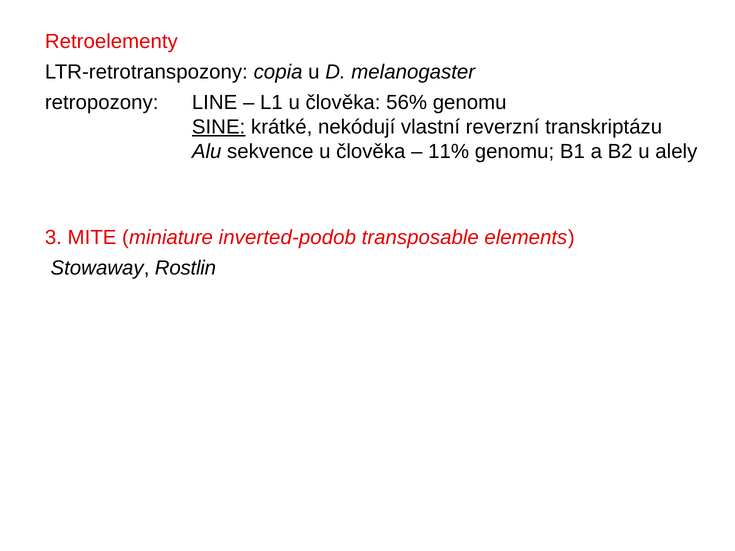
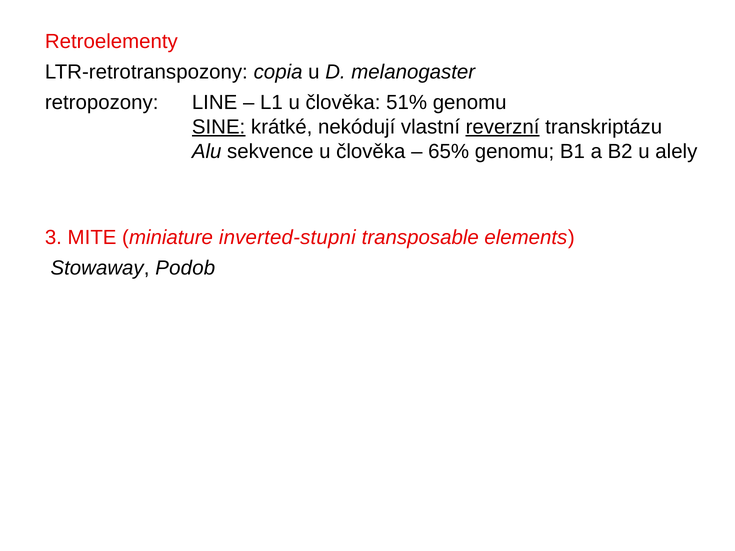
56%: 56% -> 51%
reverzní underline: none -> present
11%: 11% -> 65%
inverted-podob: inverted-podob -> inverted-stupni
Rostlin: Rostlin -> Podob
